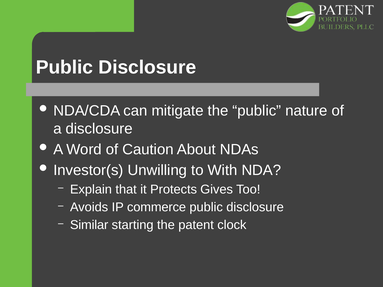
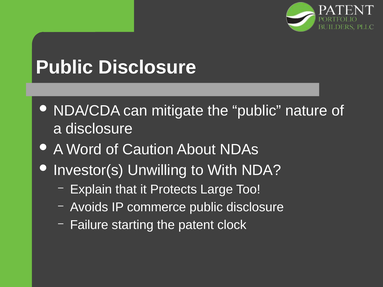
Gives: Gives -> Large
Similar: Similar -> Failure
